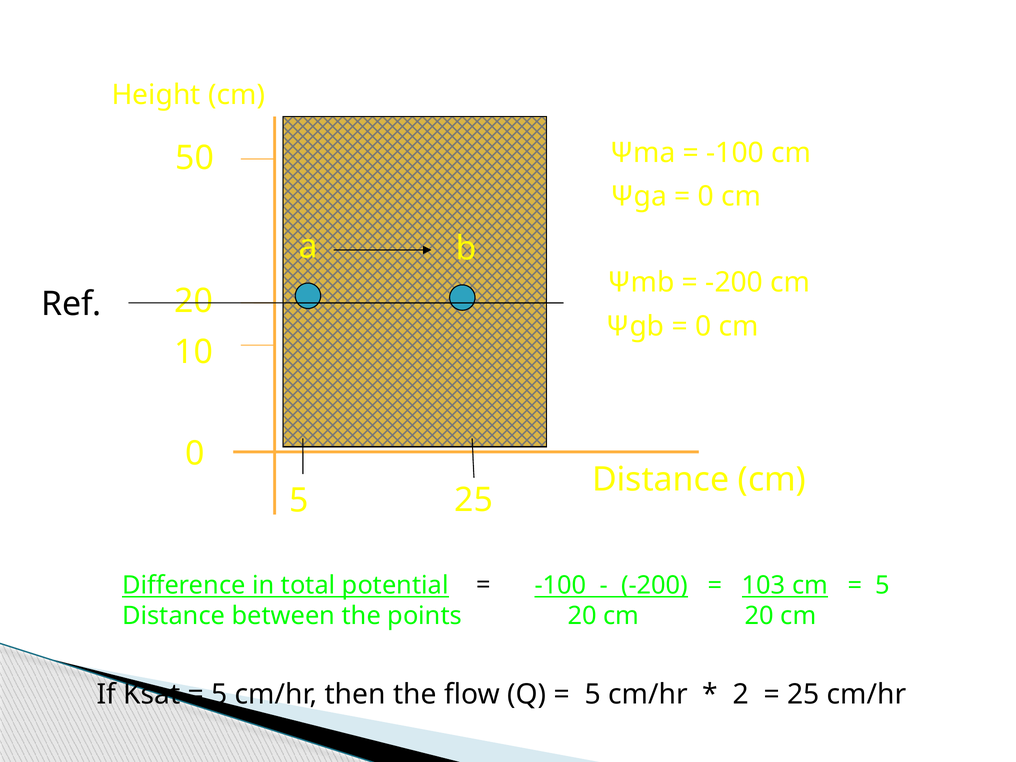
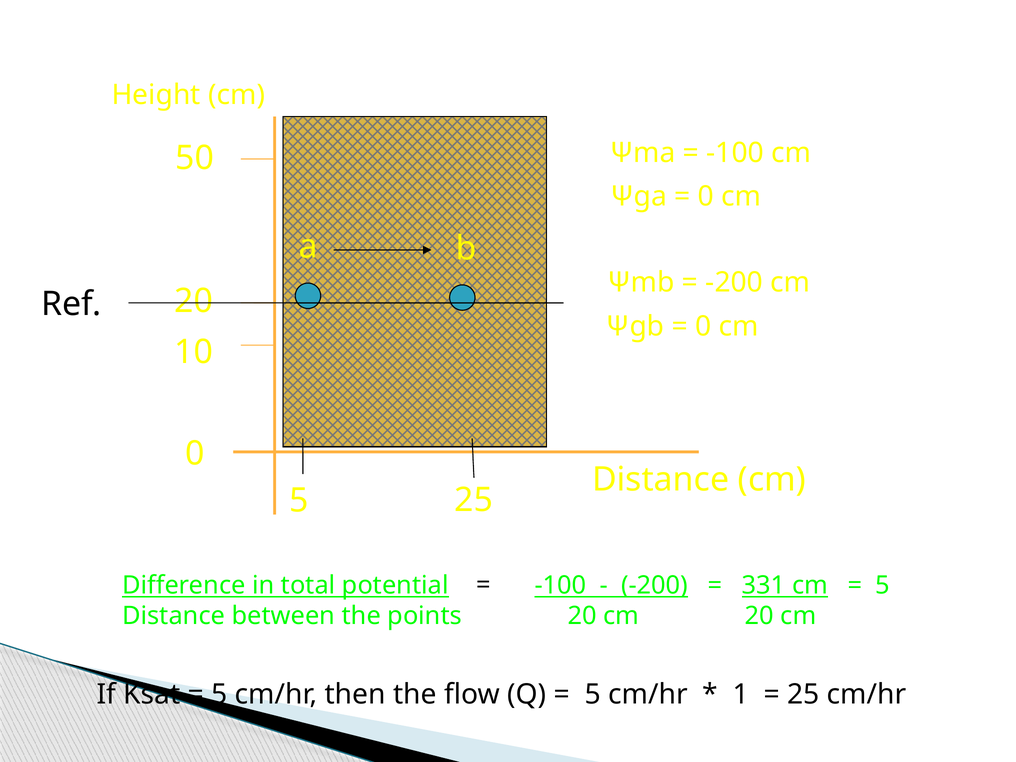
103: 103 -> 331
2: 2 -> 1
